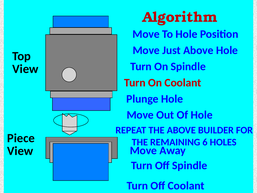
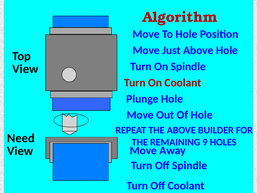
Piece: Piece -> Need
6: 6 -> 9
